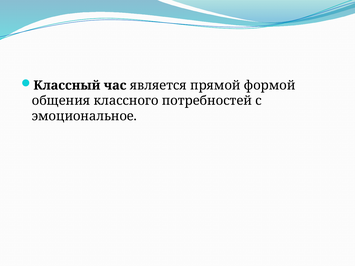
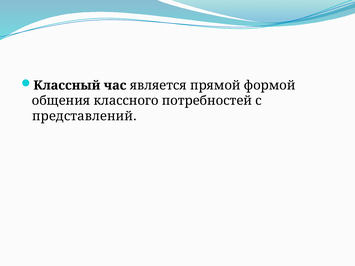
эмоциональное: эмоциональное -> представлений
